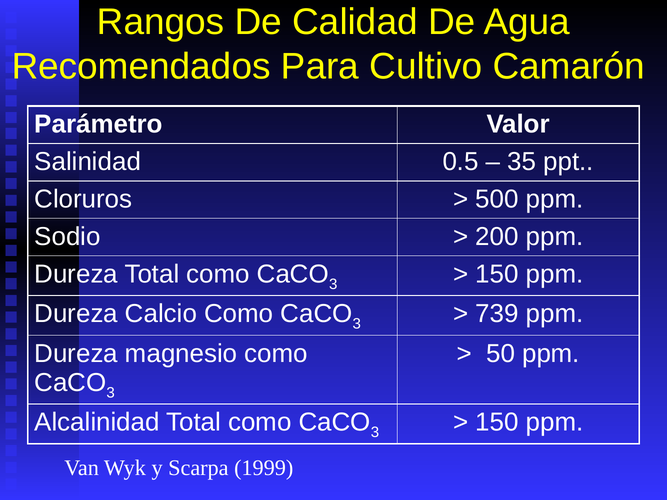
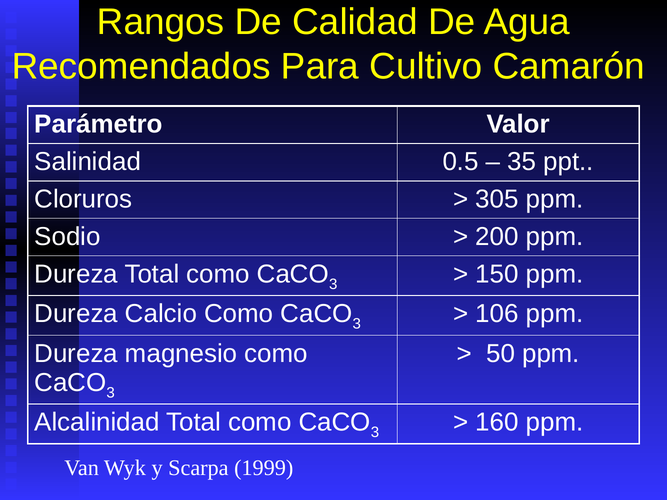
500: 500 -> 305
739: 739 -> 106
150 at (497, 422): 150 -> 160
